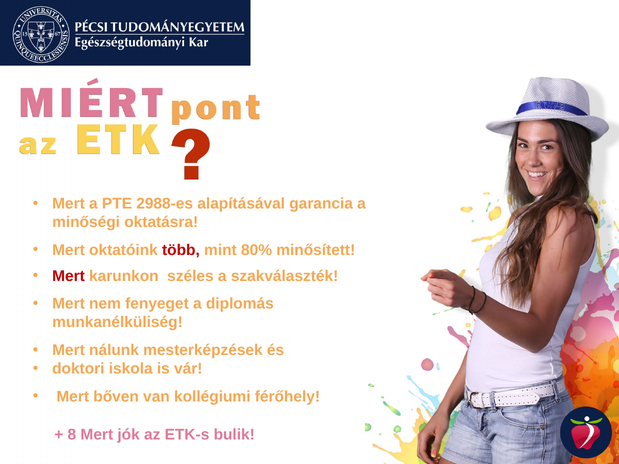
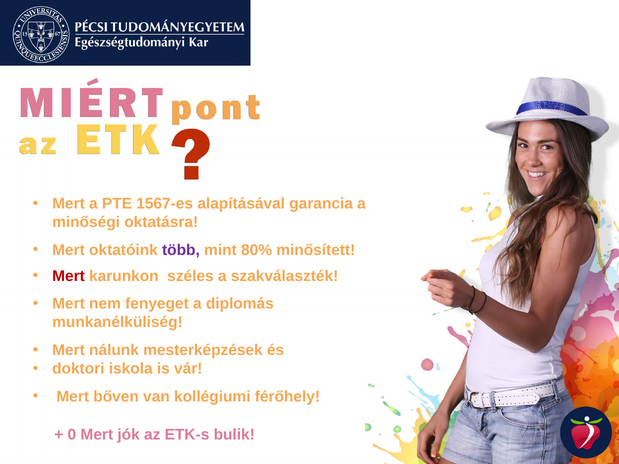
2988-es: 2988-es -> 1567-es
több colour: red -> purple
8: 8 -> 0
